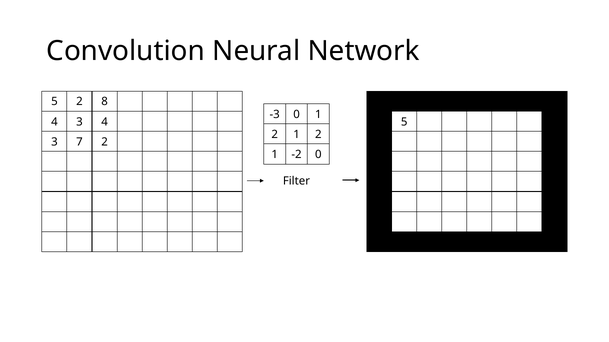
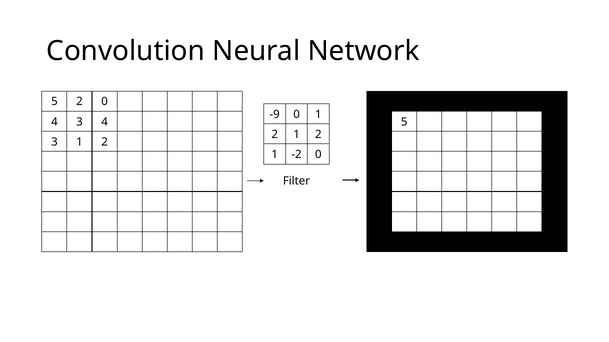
2 8: 8 -> 0
-3: -3 -> -9
3 7: 7 -> 1
